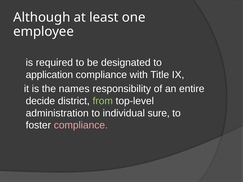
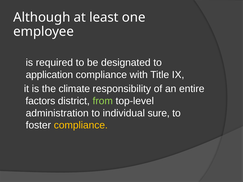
names: names -> climate
decide: decide -> factors
compliance at (81, 125) colour: pink -> yellow
